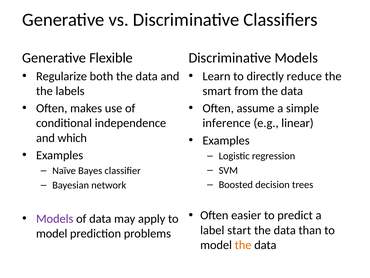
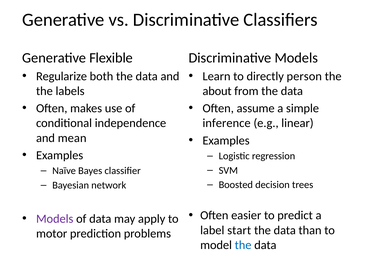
reduce: reduce -> person
smart: smart -> about
which: which -> mean
model at (52, 233): model -> motor
the at (243, 245) colour: orange -> blue
